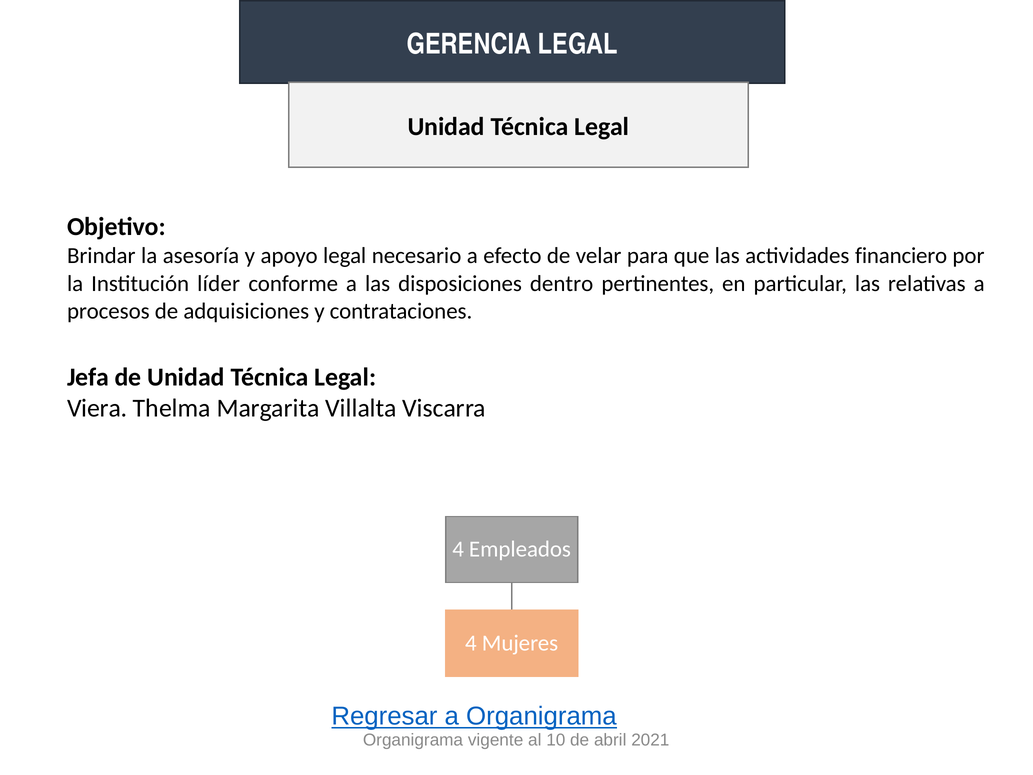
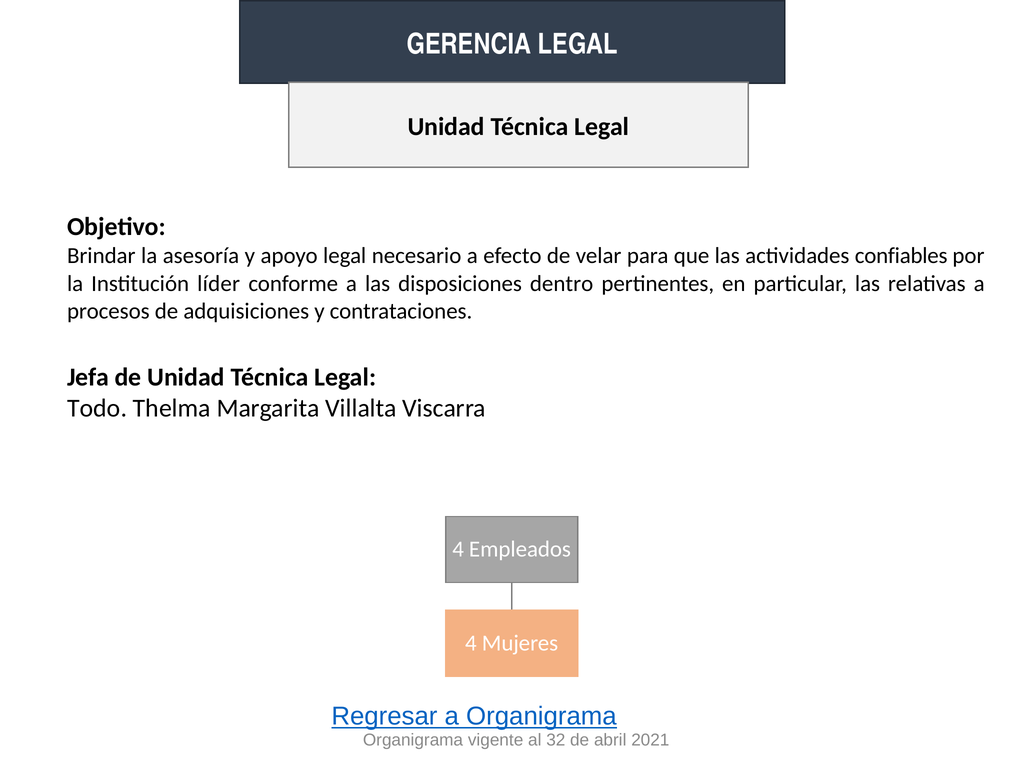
financiero: financiero -> confiables
Viera: Viera -> Todo
10: 10 -> 32
